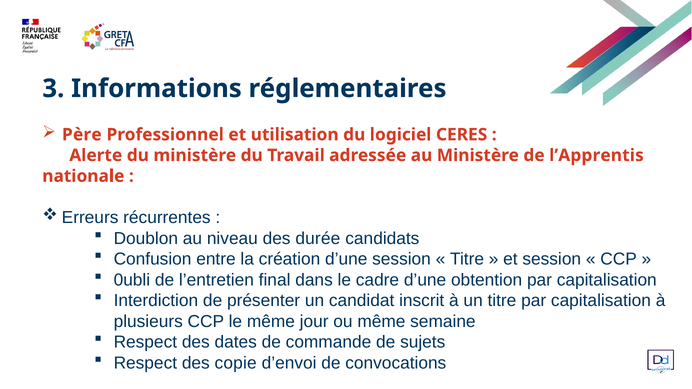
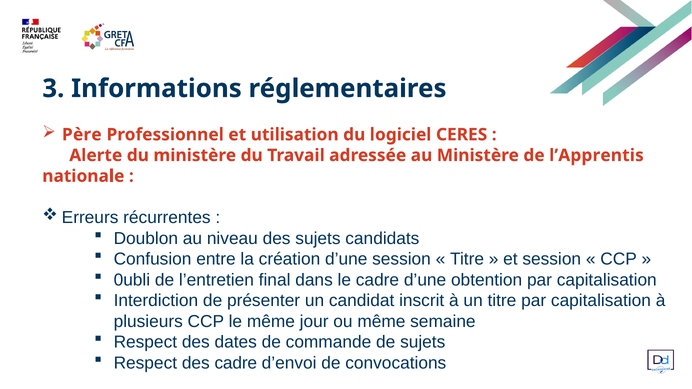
des durée: durée -> sujets
des copie: copie -> cadre
